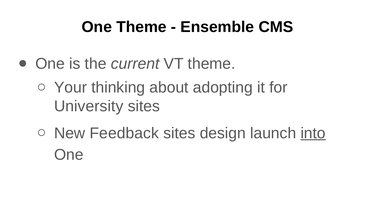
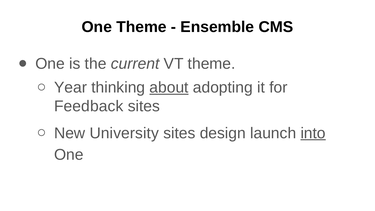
Your: Your -> Year
about underline: none -> present
University: University -> Feedback
Feedback: Feedback -> University
